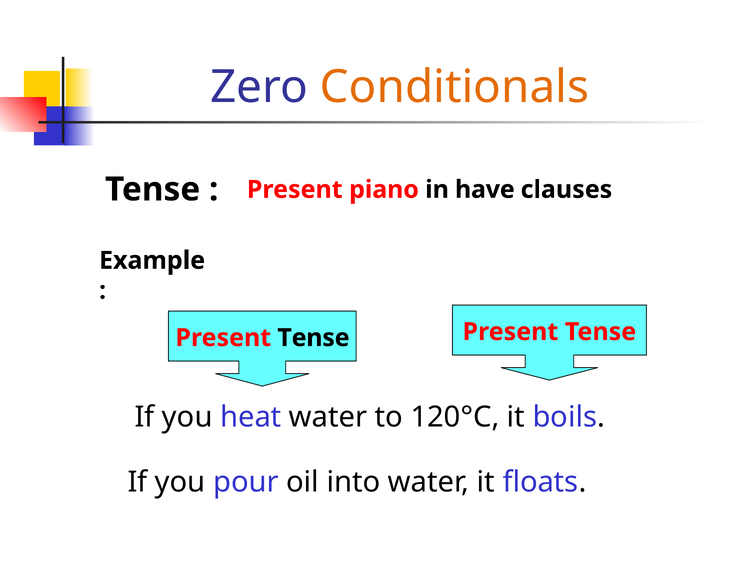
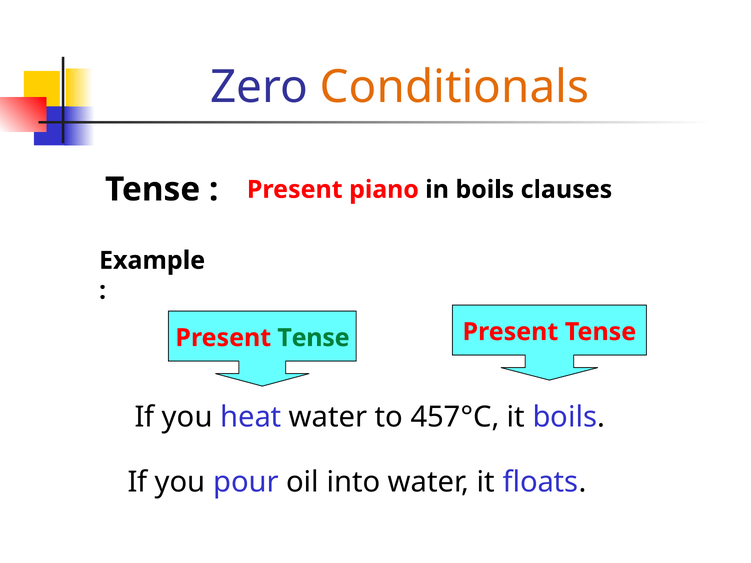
in have: have -> boils
Tense at (313, 338) colour: black -> green
120°C: 120°C -> 457°C
